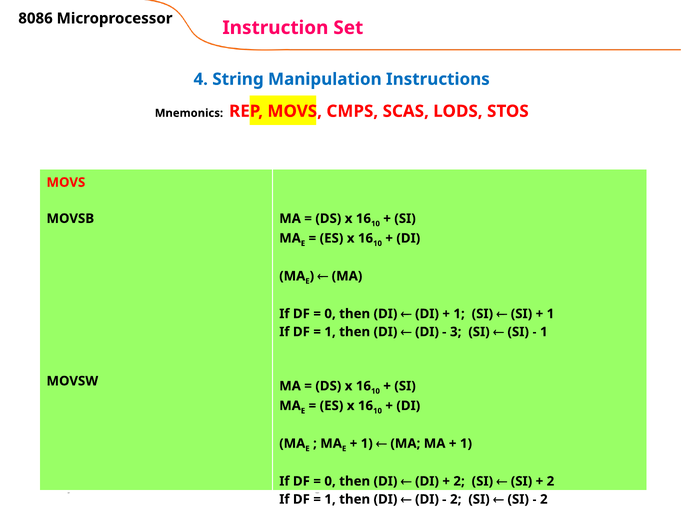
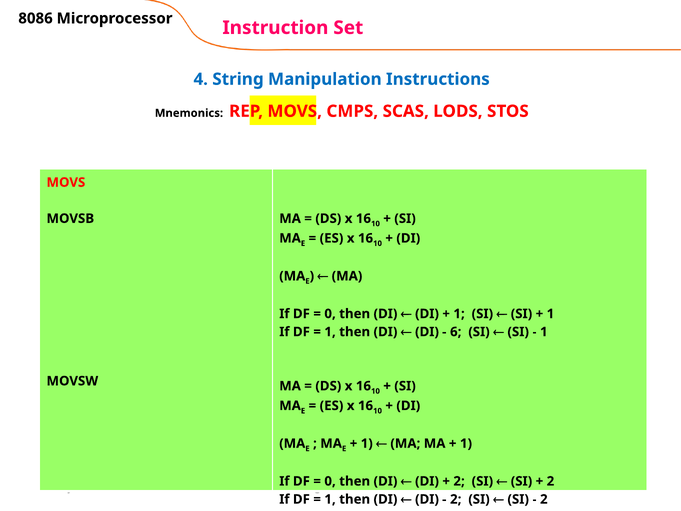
3: 3 -> 6
